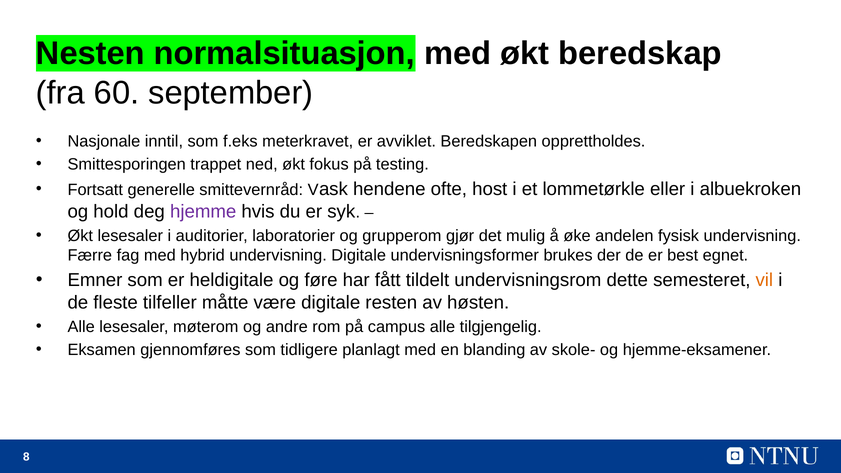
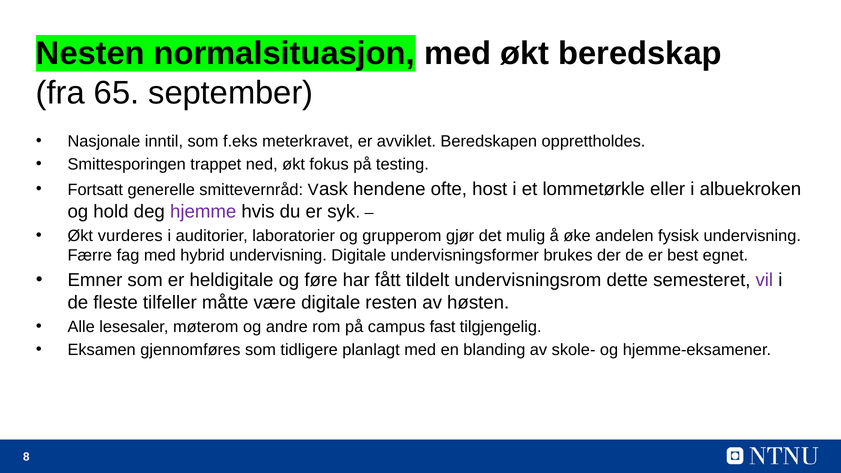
60: 60 -> 65
Økt lesesaler: lesesaler -> vurderes
vil colour: orange -> purple
campus alle: alle -> fast
